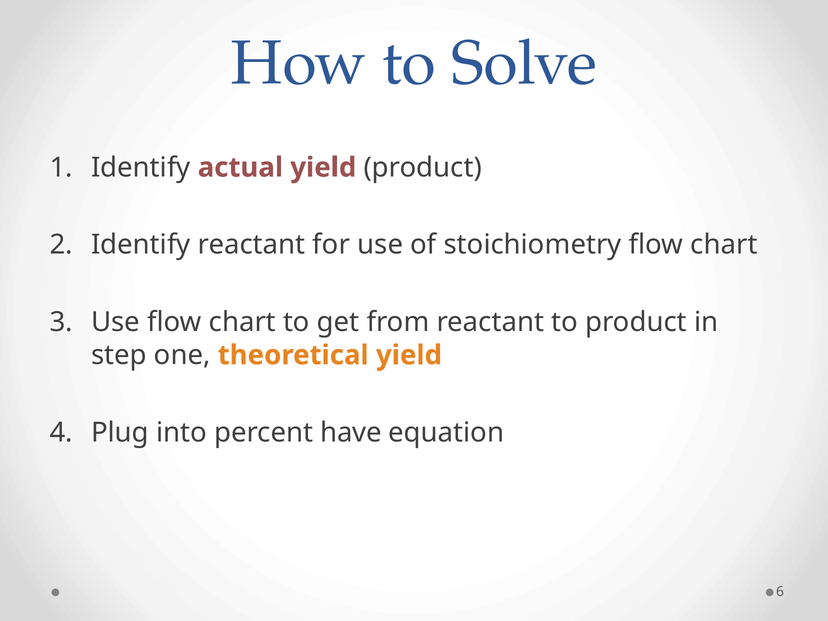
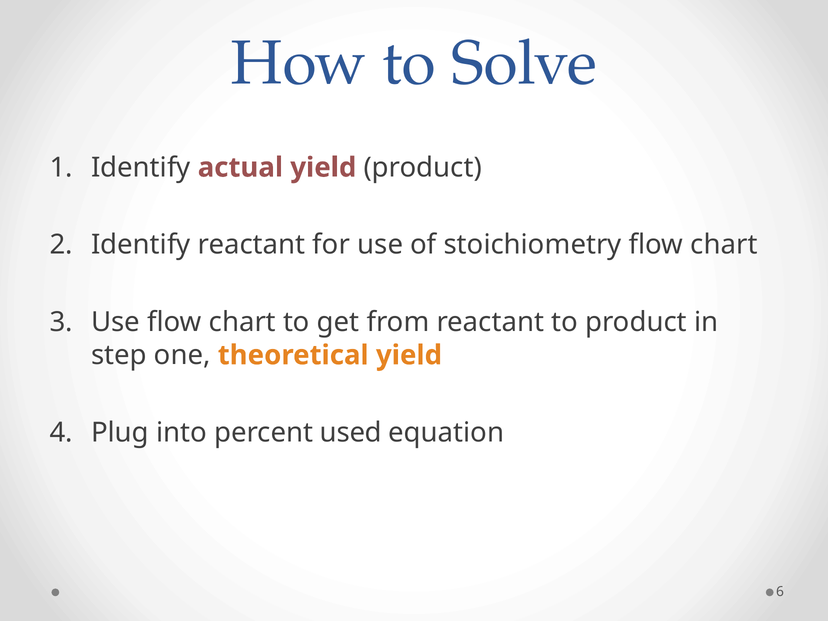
have: have -> used
